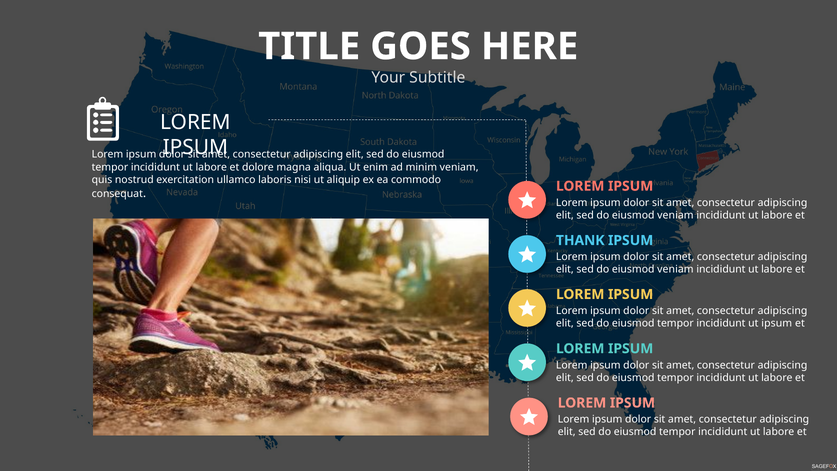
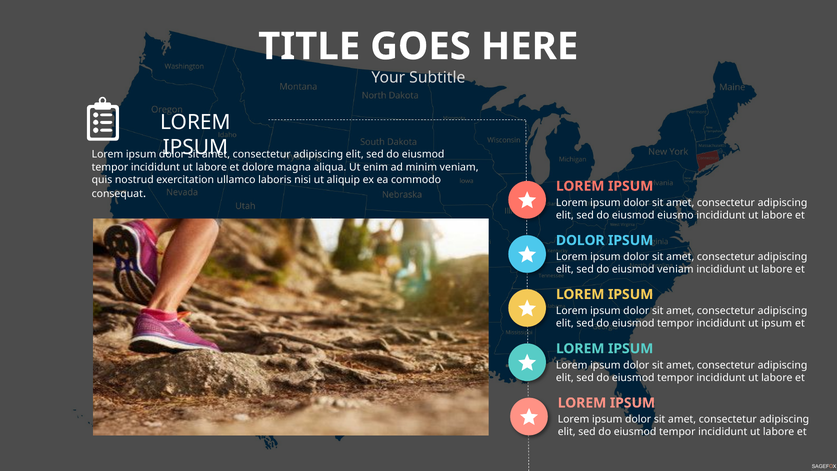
veniam at (675, 215): veniam -> eiusmo
THANK at (580, 240): THANK -> DOLOR
